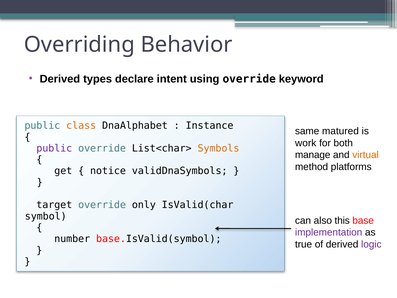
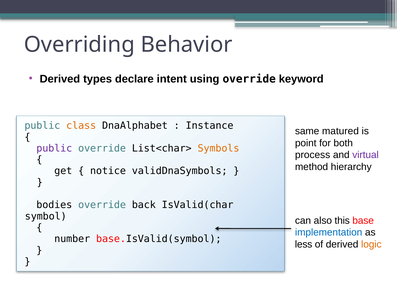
work: work -> point
manage: manage -> process
virtual colour: orange -> purple
platforms: platforms -> hierarchy
target: target -> bodies
only: only -> back
implementation colour: purple -> blue
true: true -> less
logic colour: purple -> orange
